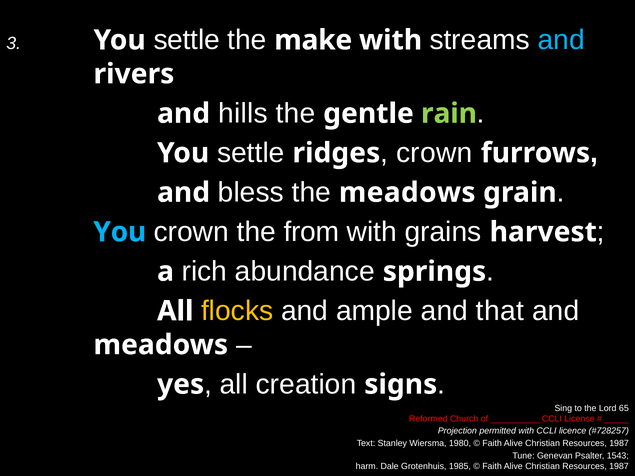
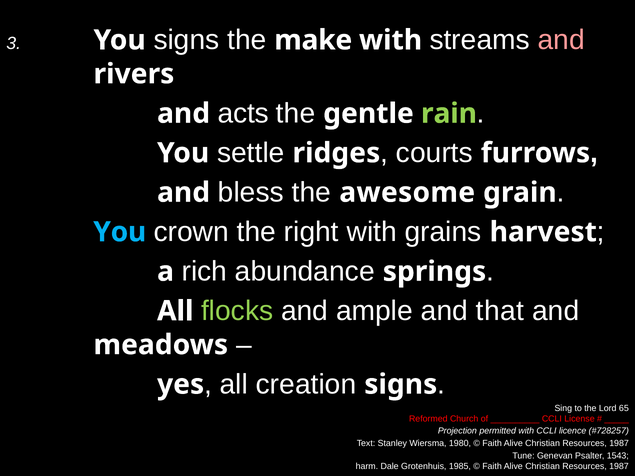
3 You settle: settle -> signs
and at (561, 40) colour: light blue -> pink
hills: hills -> acts
crown at (434, 153): crown -> courts
the meadows: meadows -> awesome
from: from -> right
flocks colour: yellow -> light green
